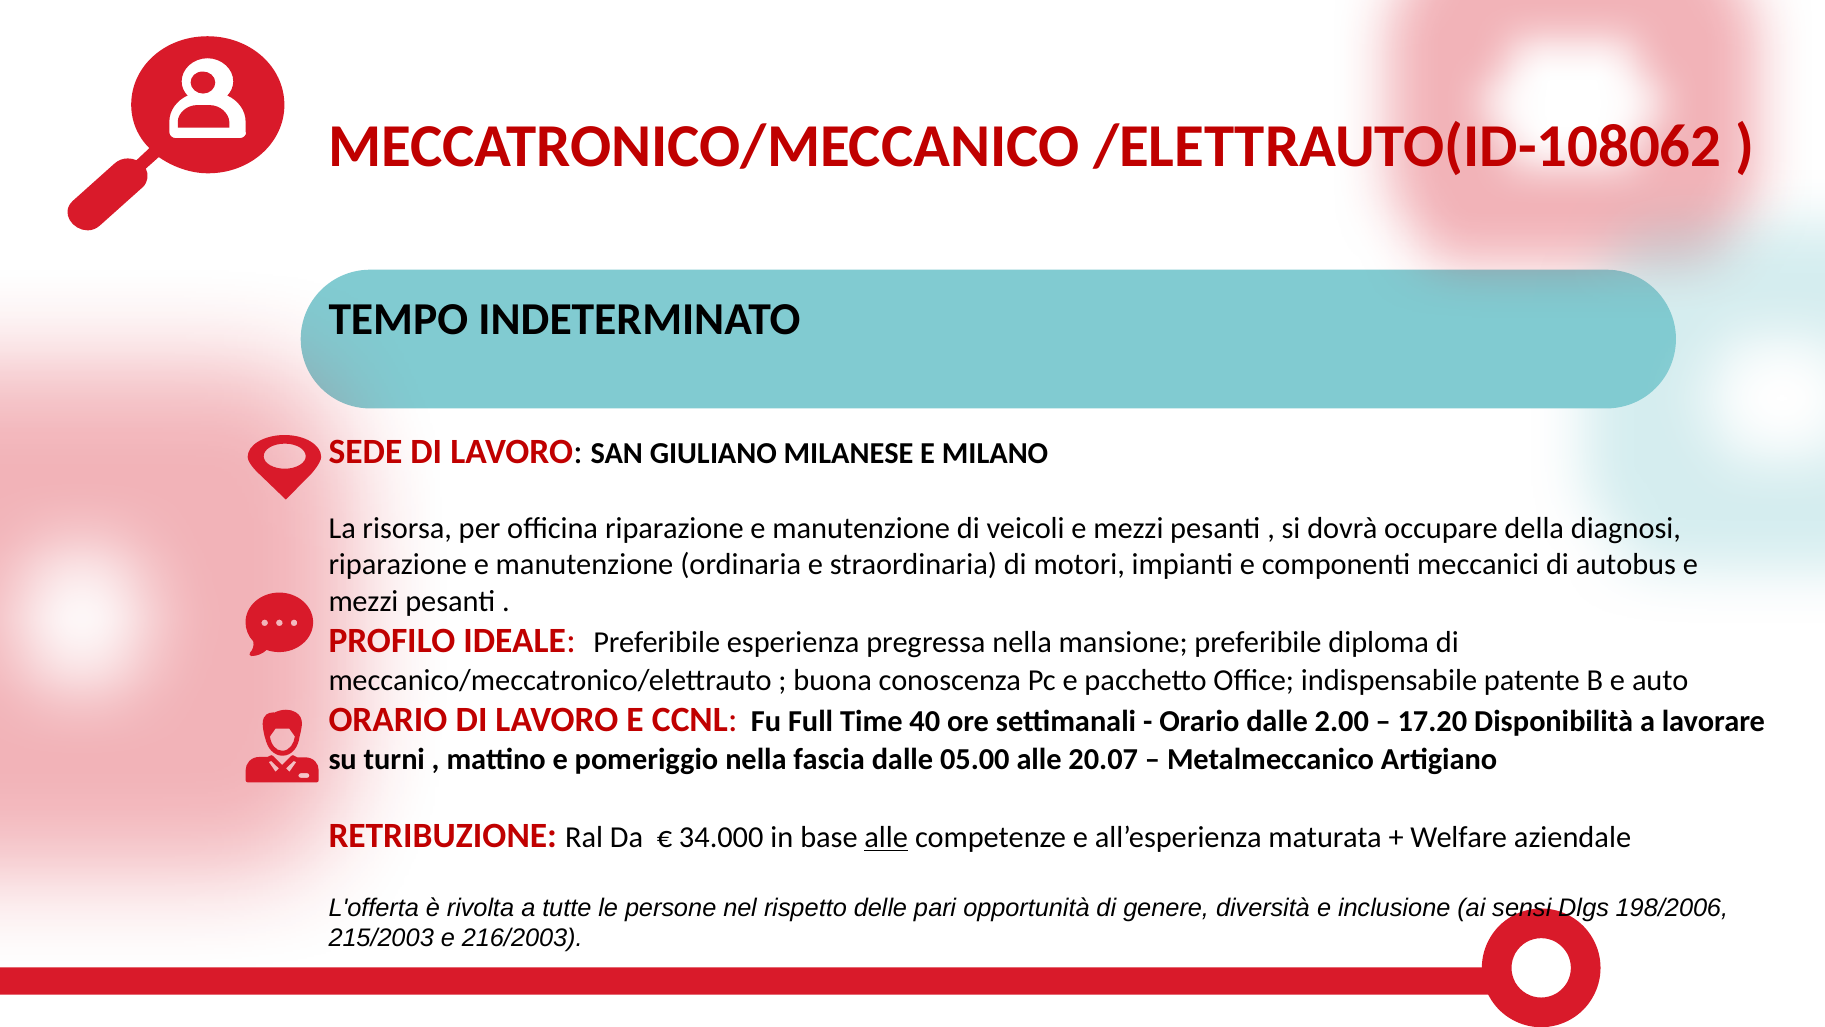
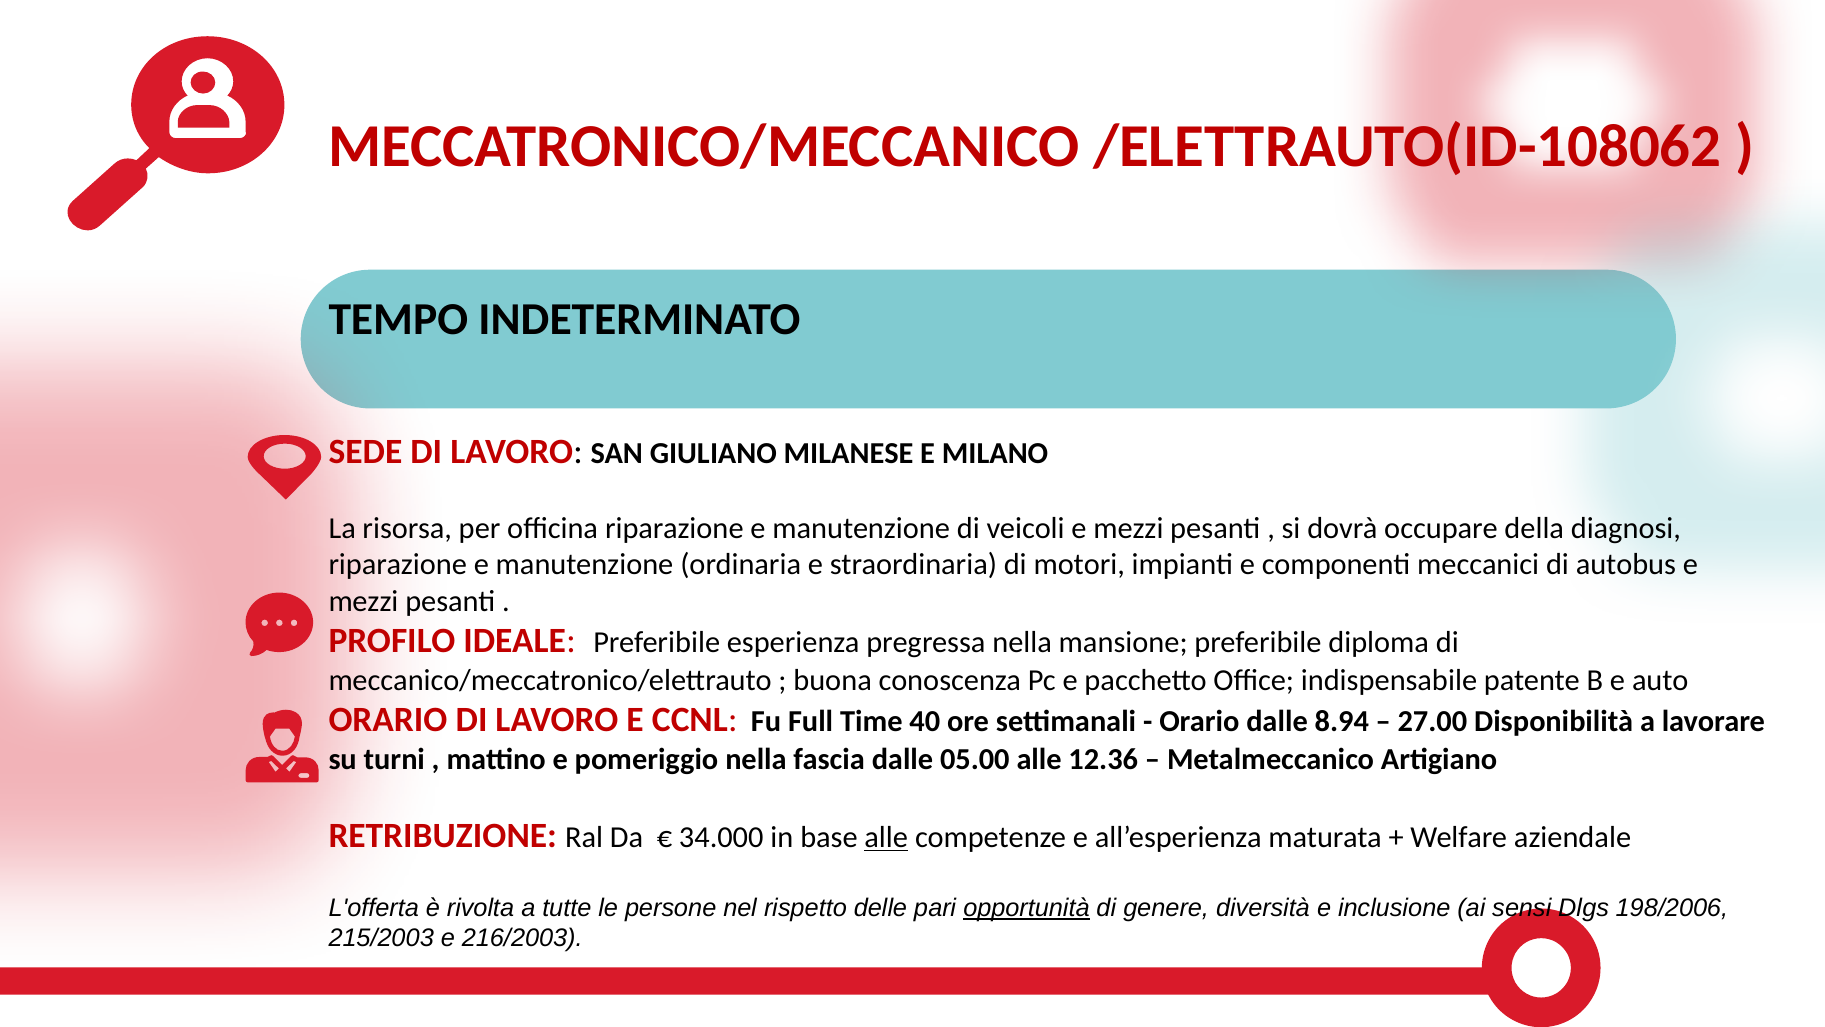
2.00: 2.00 -> 8.94
17.20: 17.20 -> 27.00
20.07: 20.07 -> 12.36
opportunità underline: none -> present
